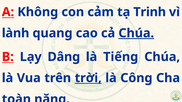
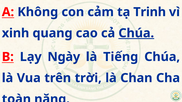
lành: lành -> xinh
Dâng: Dâng -> Ngày
trời underline: present -> none
Công: Công -> Chan
